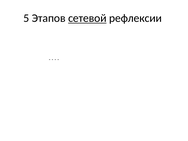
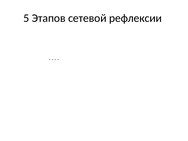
сетевой underline: present -> none
